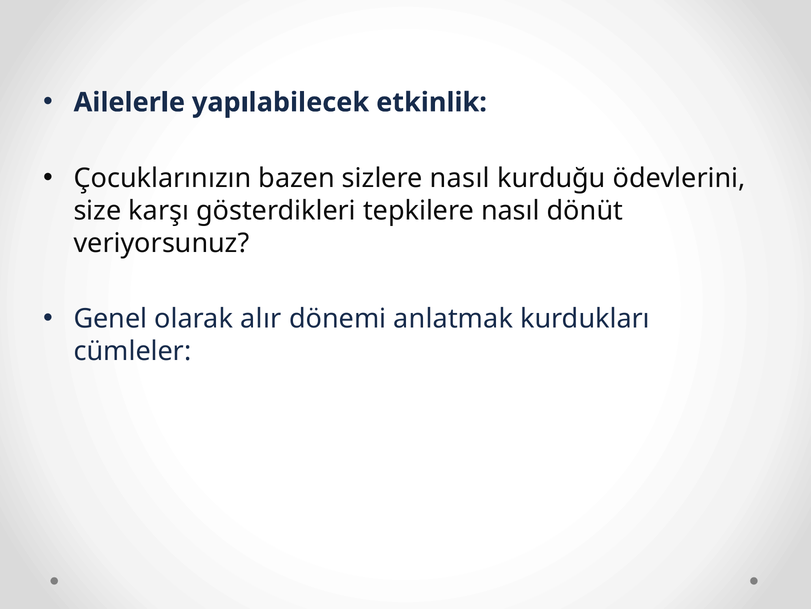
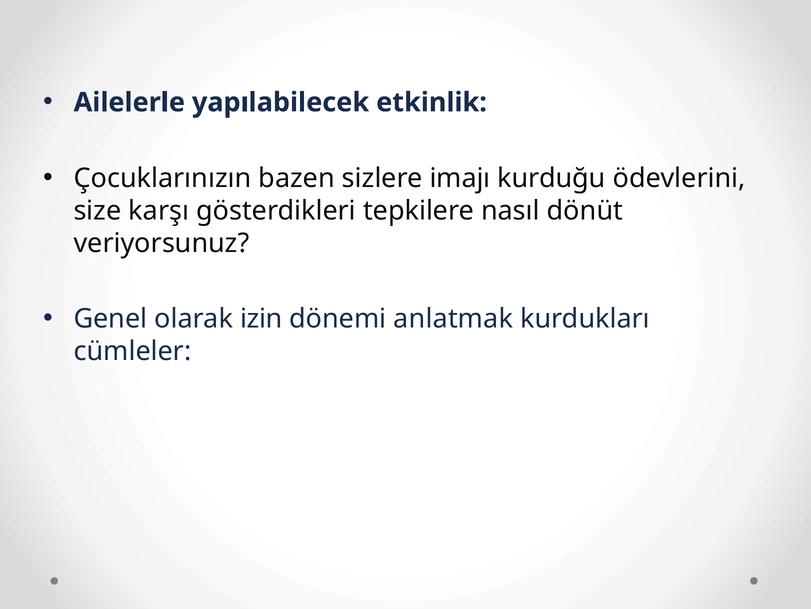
sizlere nasıl: nasıl -> imajı
alır: alır -> izin
